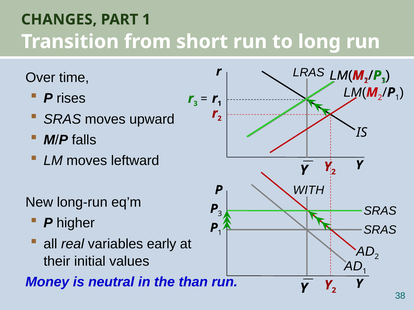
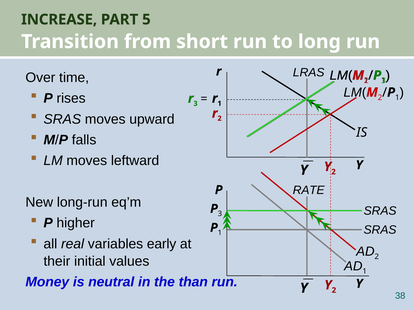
CHANGES: CHANGES -> INCREASE
PART 1: 1 -> 5
WITH: WITH -> RATE
